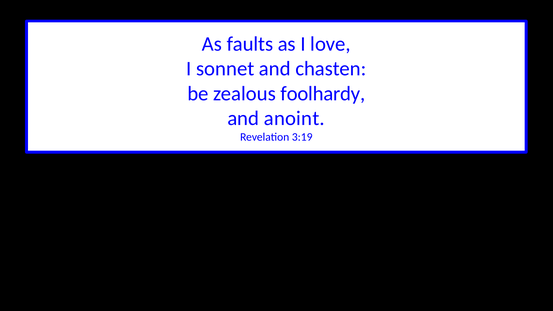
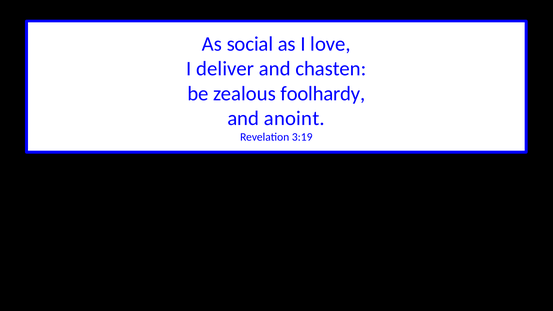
faults: faults -> social
sonnet: sonnet -> deliver
